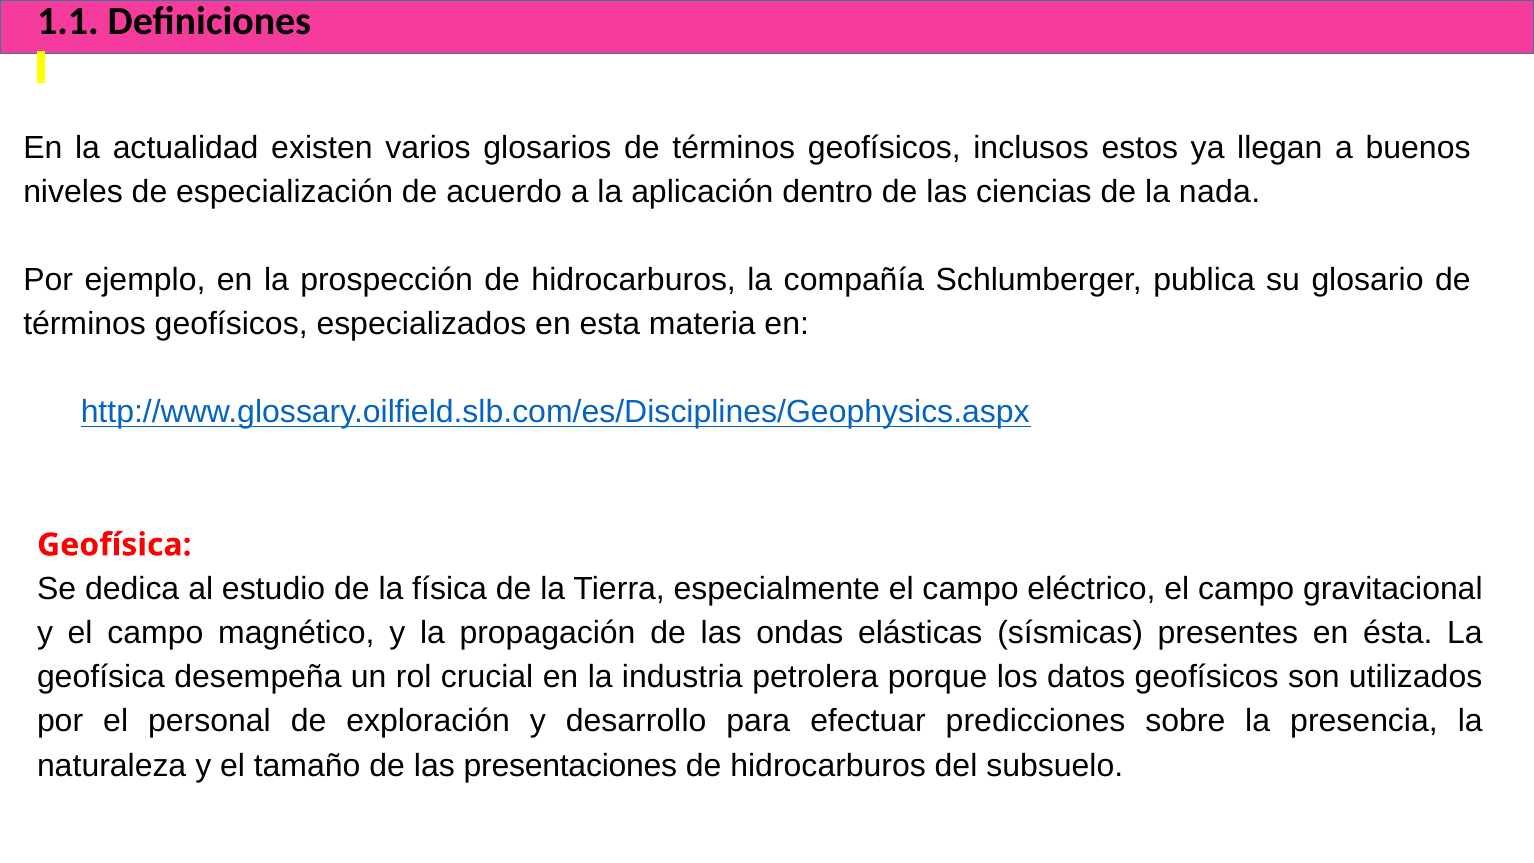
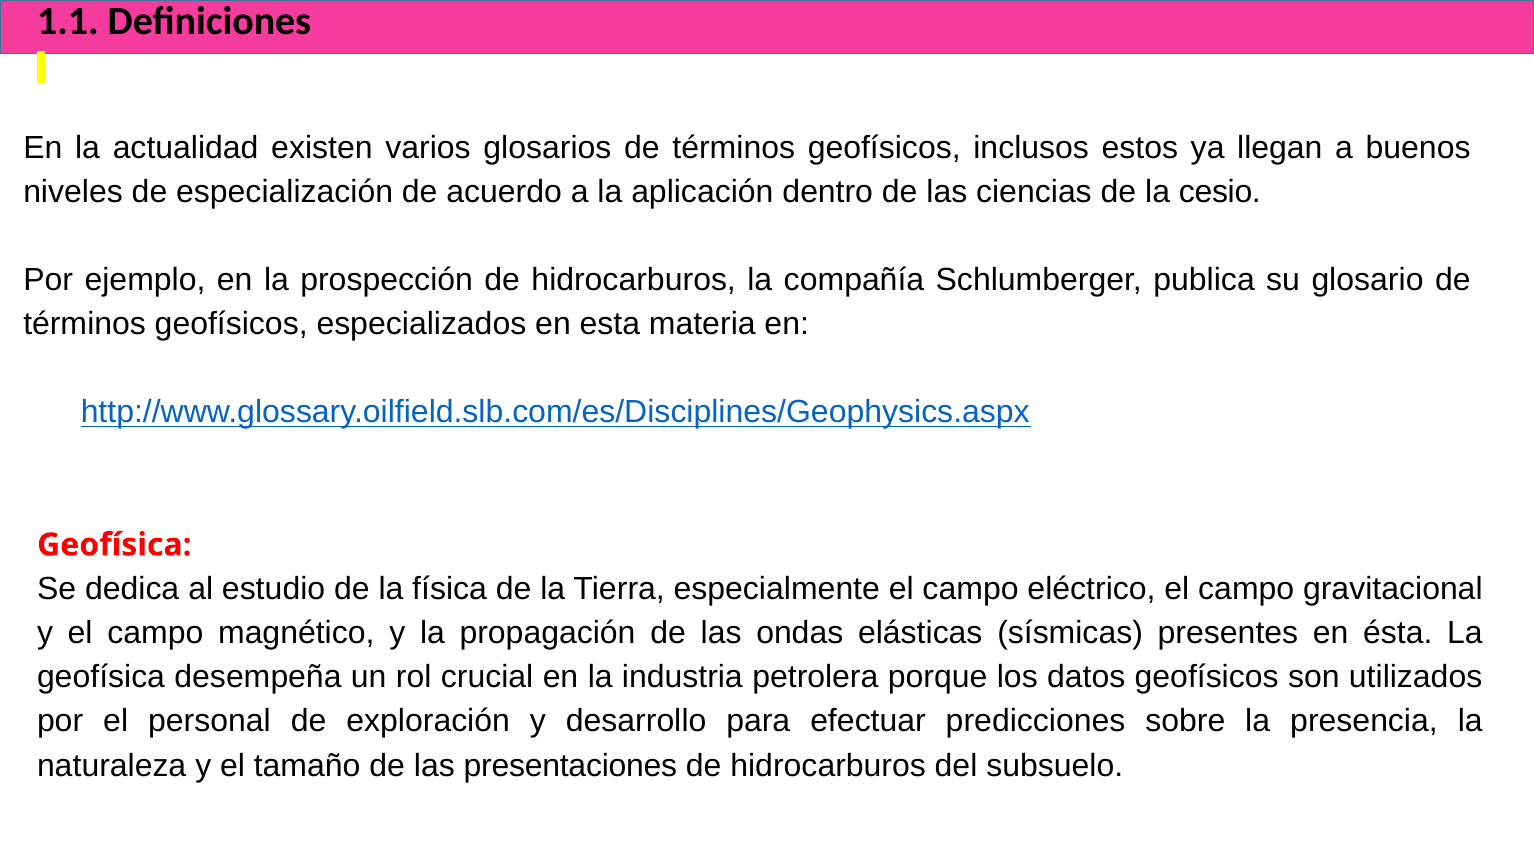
nada: nada -> cesio
